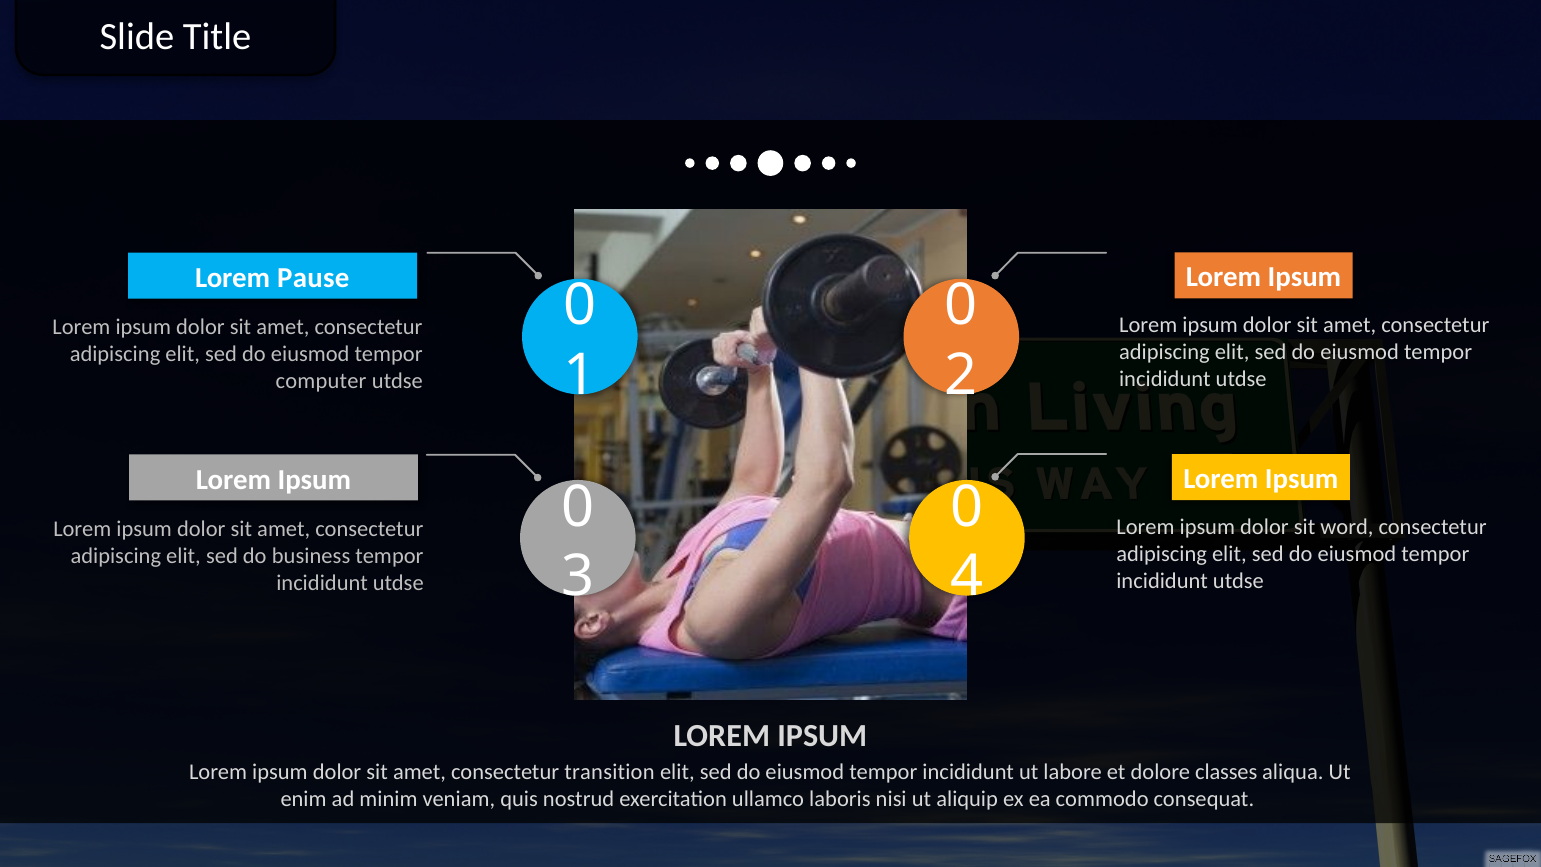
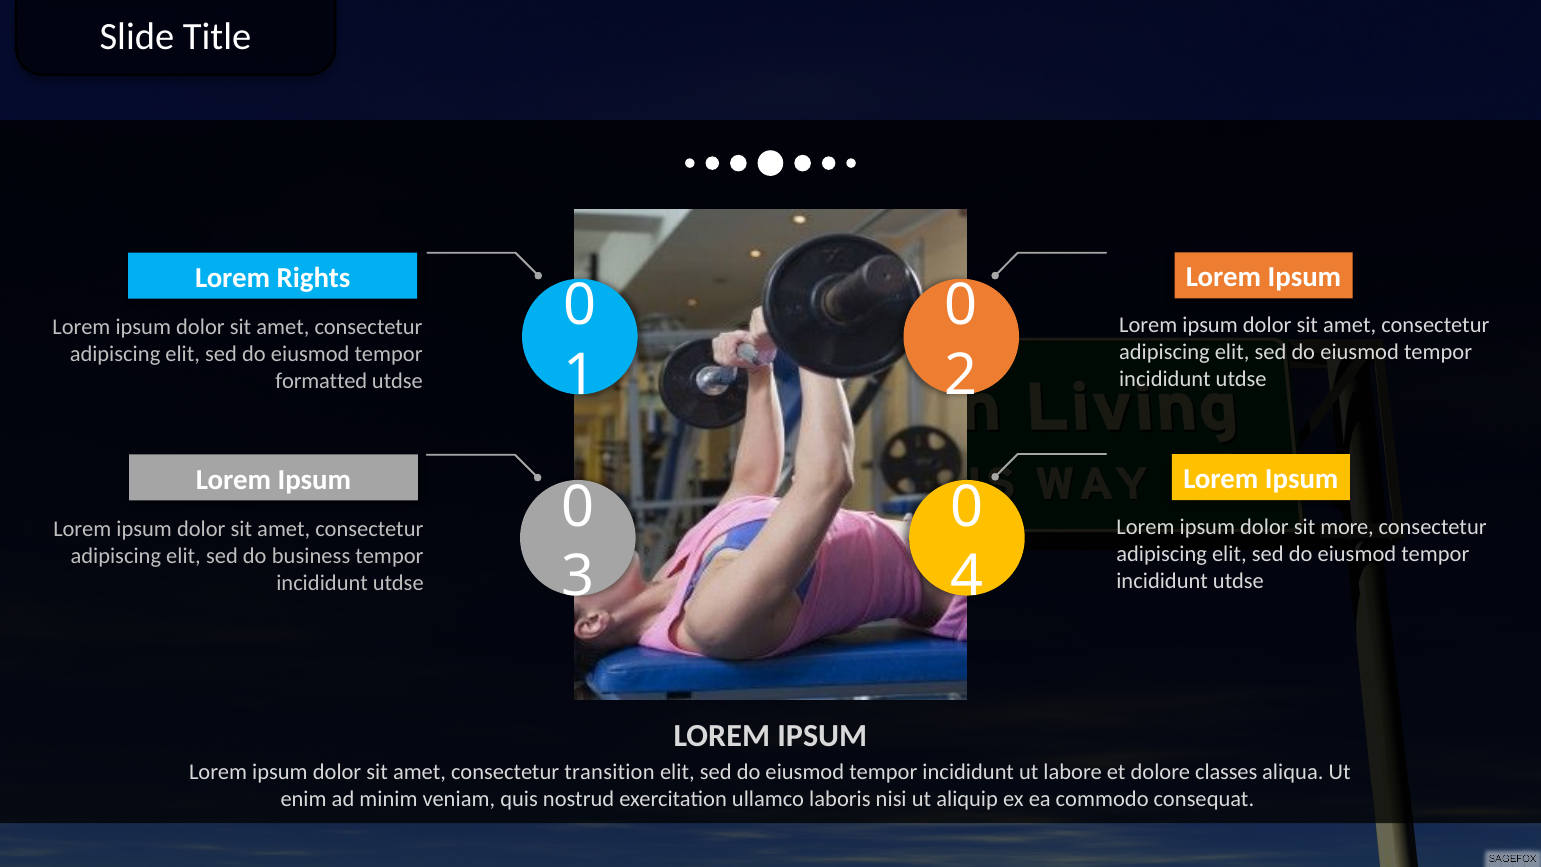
Pause: Pause -> Rights
computer: computer -> formatted
word: word -> more
